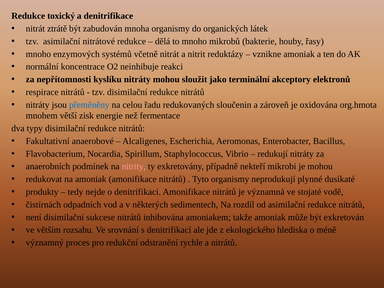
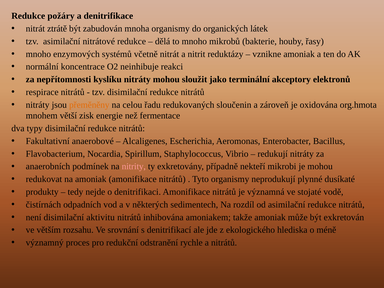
toxický: toxický -> požáry
přeměněny colour: blue -> orange
sukcese: sukcese -> aktivitu
